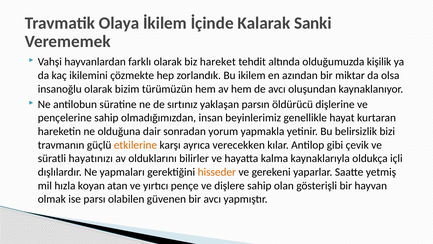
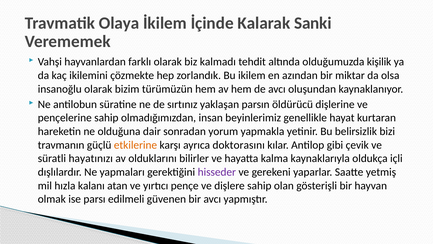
hareket: hareket -> kalmadı
verecekken: verecekken -> doktorasını
hisseder colour: orange -> purple
koyan: koyan -> kalanı
olabilen: olabilen -> edilmeli
